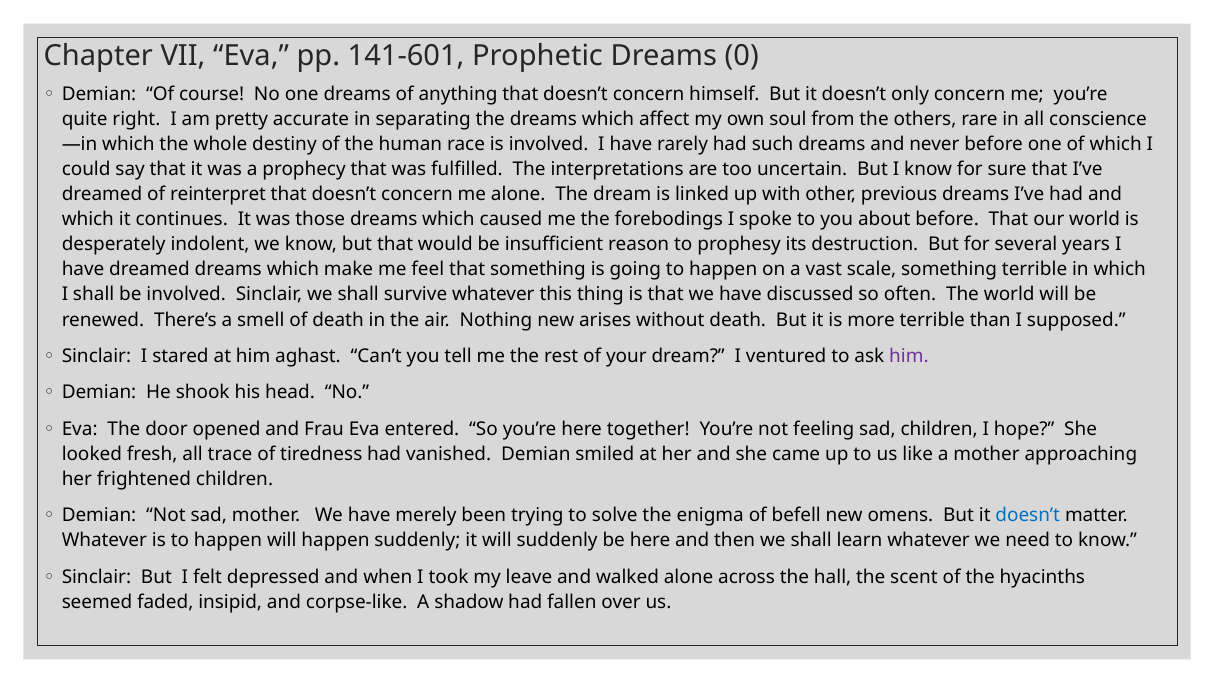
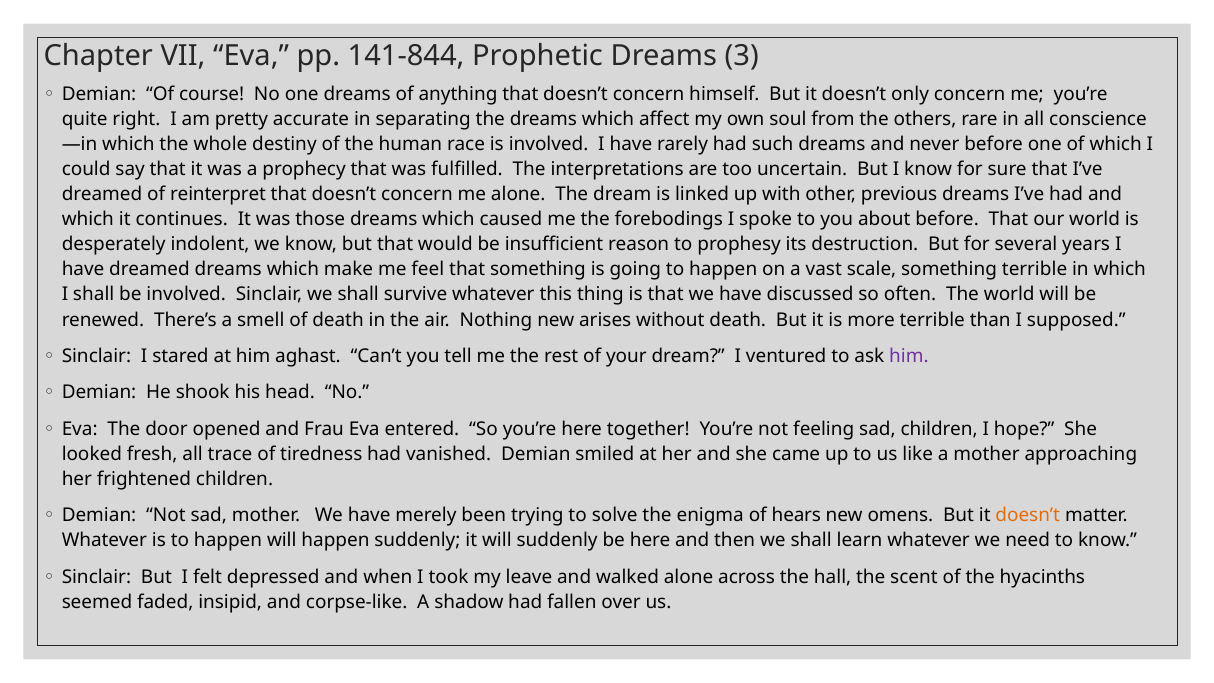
141-601: 141-601 -> 141-844
0: 0 -> 3
befell: befell -> hears
doesn’t at (1028, 515) colour: blue -> orange
